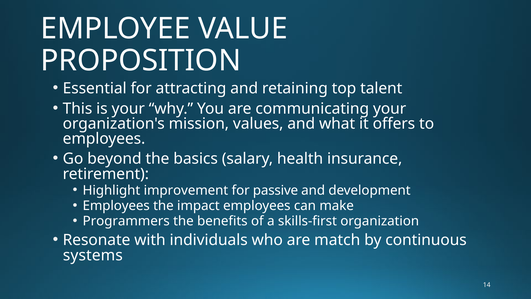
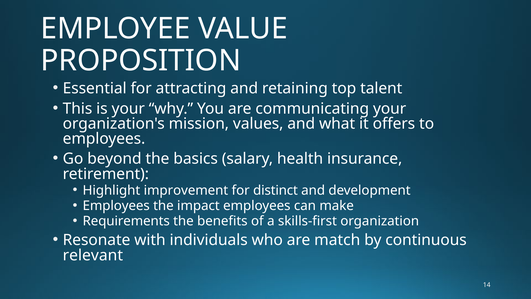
passive: passive -> distinct
Programmers: Programmers -> Requirements
systems: systems -> relevant
